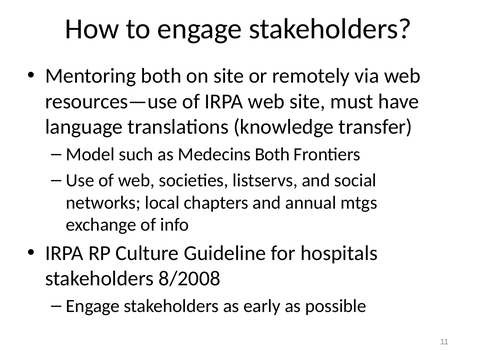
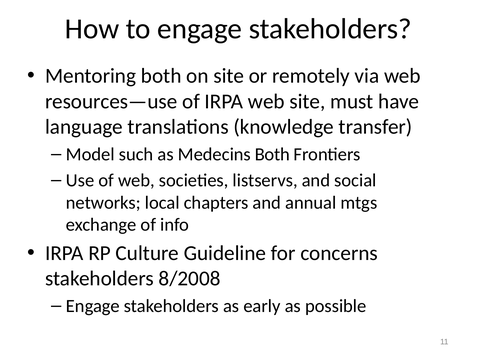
hospitals: hospitals -> concerns
